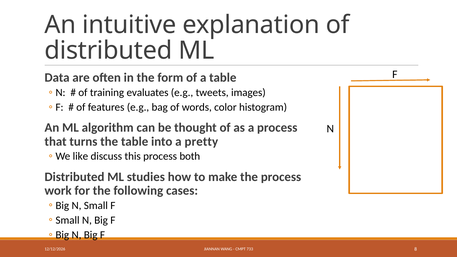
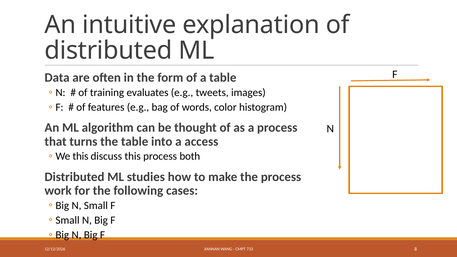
pretty: pretty -> access
We like: like -> this
